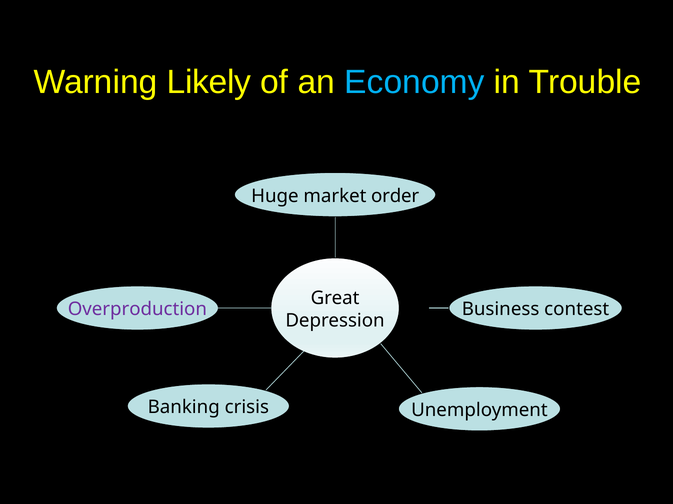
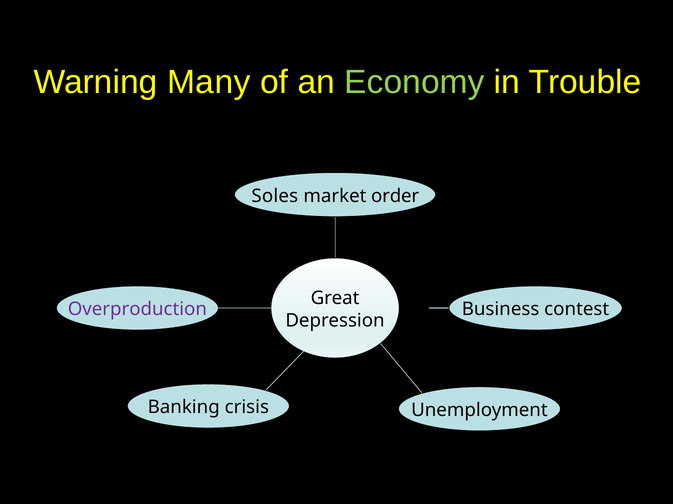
Likely: Likely -> Many
Economy colour: light blue -> light green
Huge: Huge -> Soles
